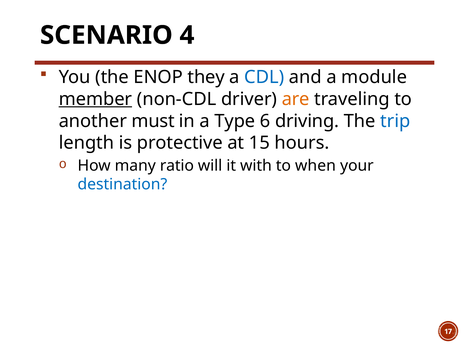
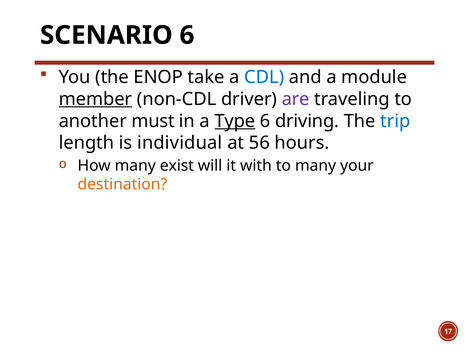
SCENARIO 4: 4 -> 6
they: they -> take
are colour: orange -> purple
Type underline: none -> present
protective: protective -> individual
15: 15 -> 56
ratio: ratio -> exist
to when: when -> many
destination colour: blue -> orange
